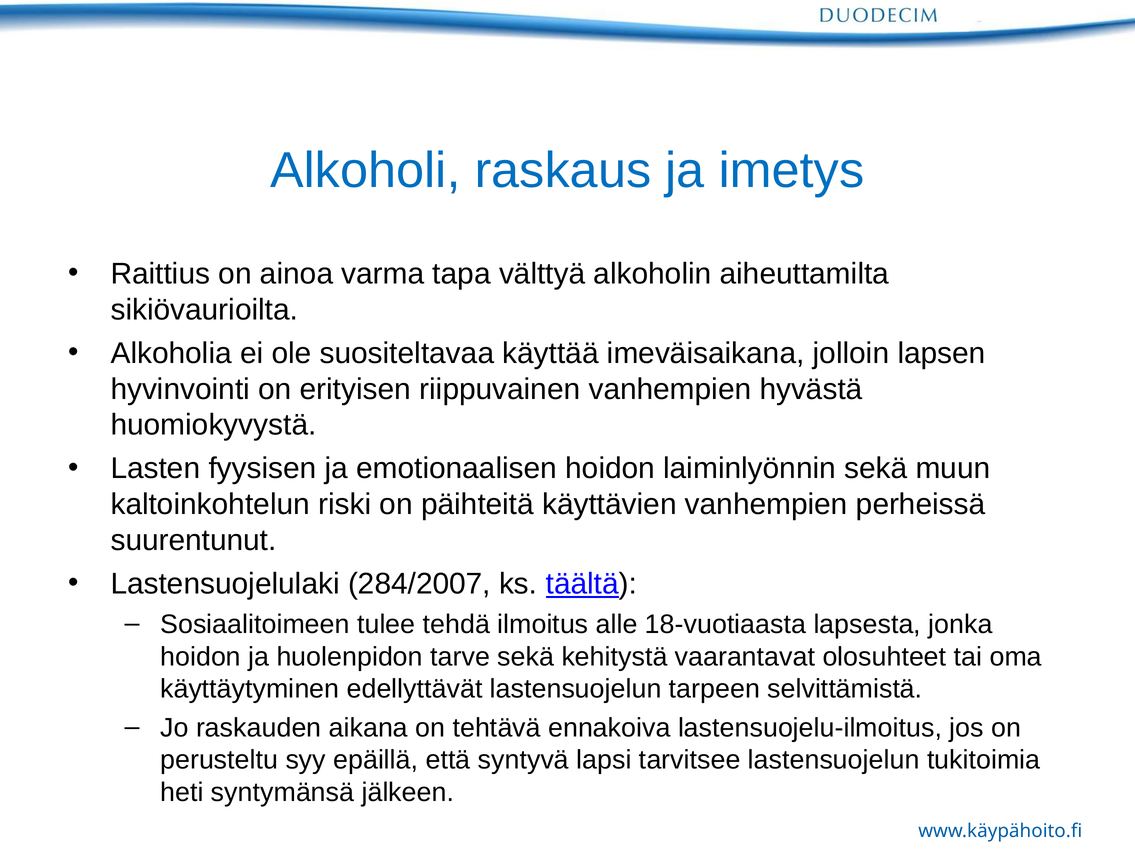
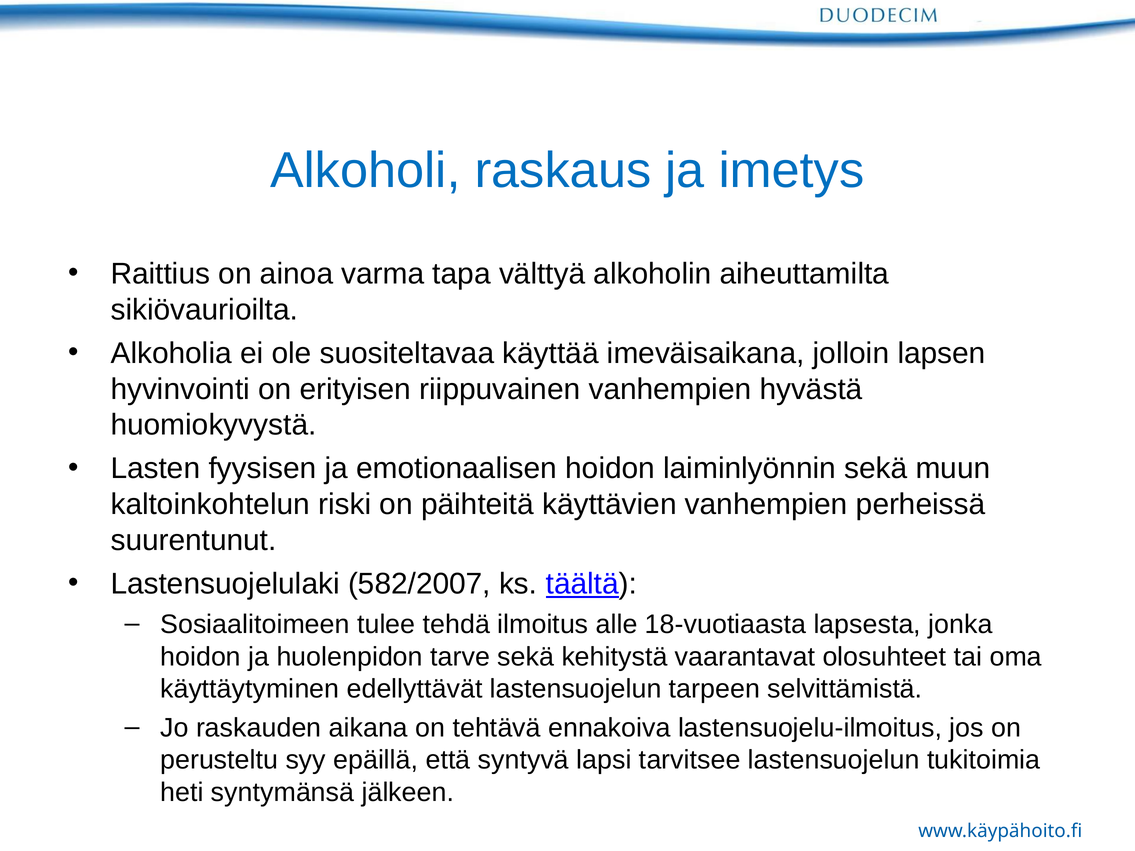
284/2007: 284/2007 -> 582/2007
